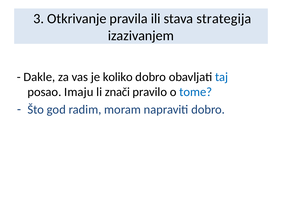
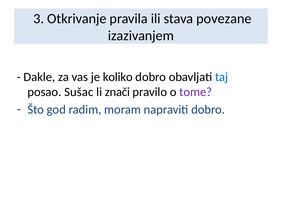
strategija: strategija -> povezane
Imaju: Imaju -> Sušac
tome colour: blue -> purple
